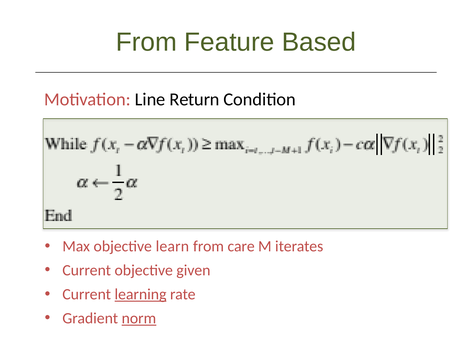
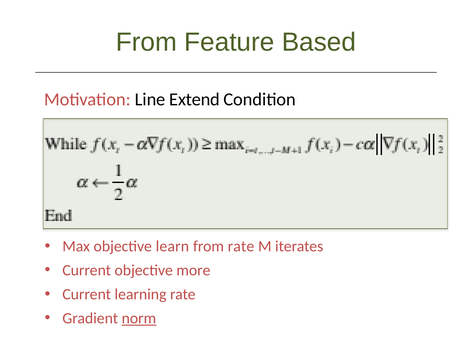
Return: Return -> Extend
from care: care -> rate
given: given -> more
learning underline: present -> none
